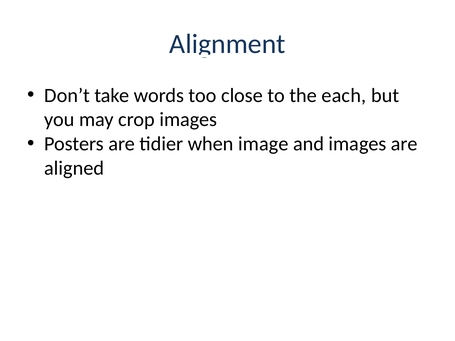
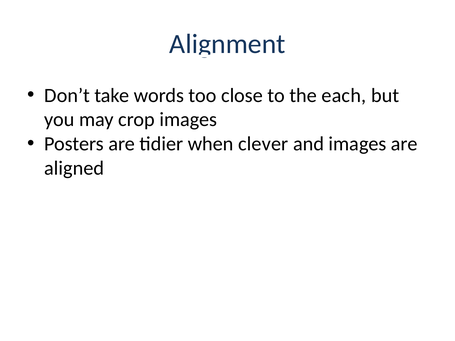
image: image -> clever
